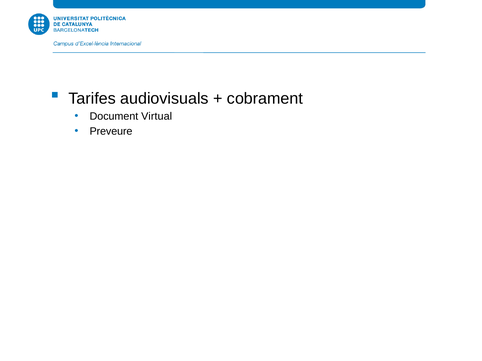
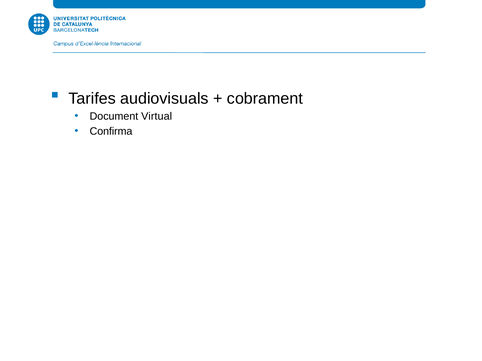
Preveure: Preveure -> Confirma
